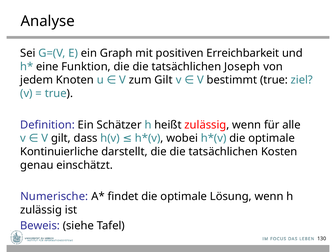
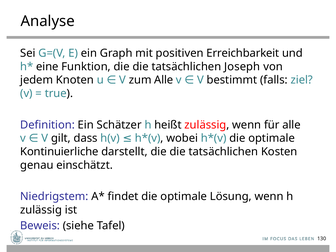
zum Gilt: Gilt -> Alle
bestimmt true: true -> falls
Numerische: Numerische -> Niedrigstem
